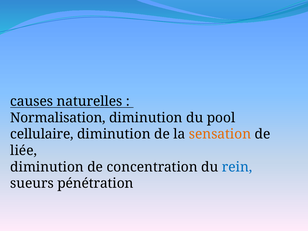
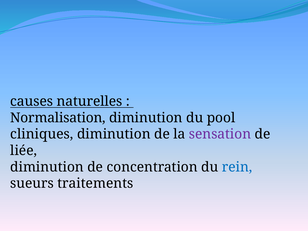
cellulaire: cellulaire -> cliniques
sensation colour: orange -> purple
pénétration: pénétration -> traitements
